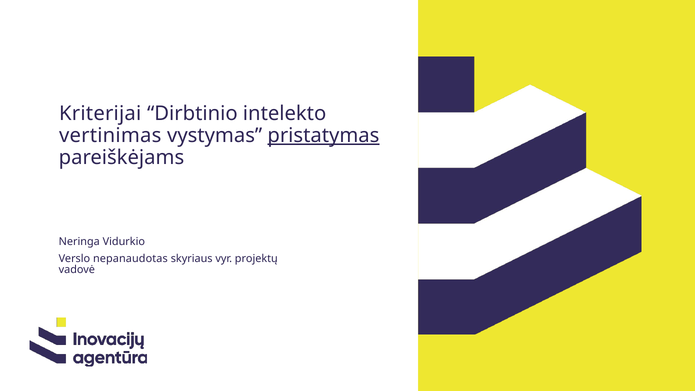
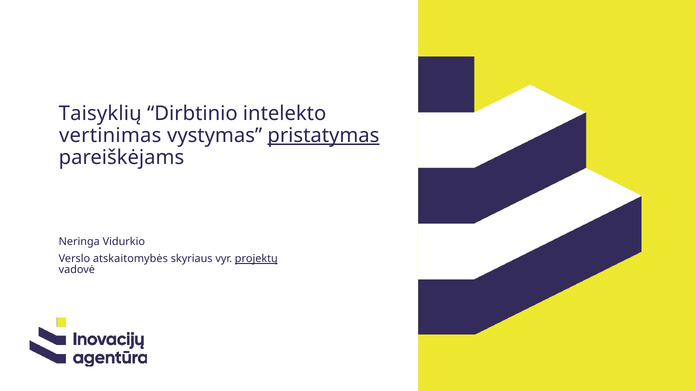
Kriterijai: Kriterijai -> Taisyklių
nepanaudotas: nepanaudotas -> atskaitomybės
projektų underline: none -> present
